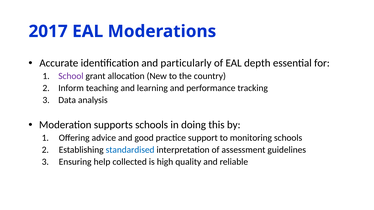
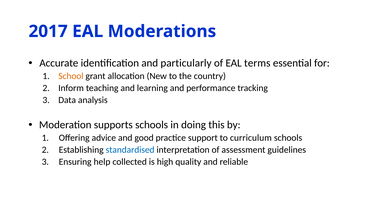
depth: depth -> terms
School colour: purple -> orange
monitoring: monitoring -> curriculum
